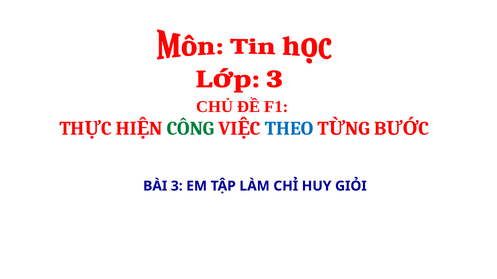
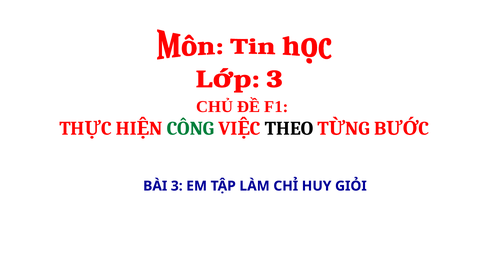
THEO colour: blue -> black
